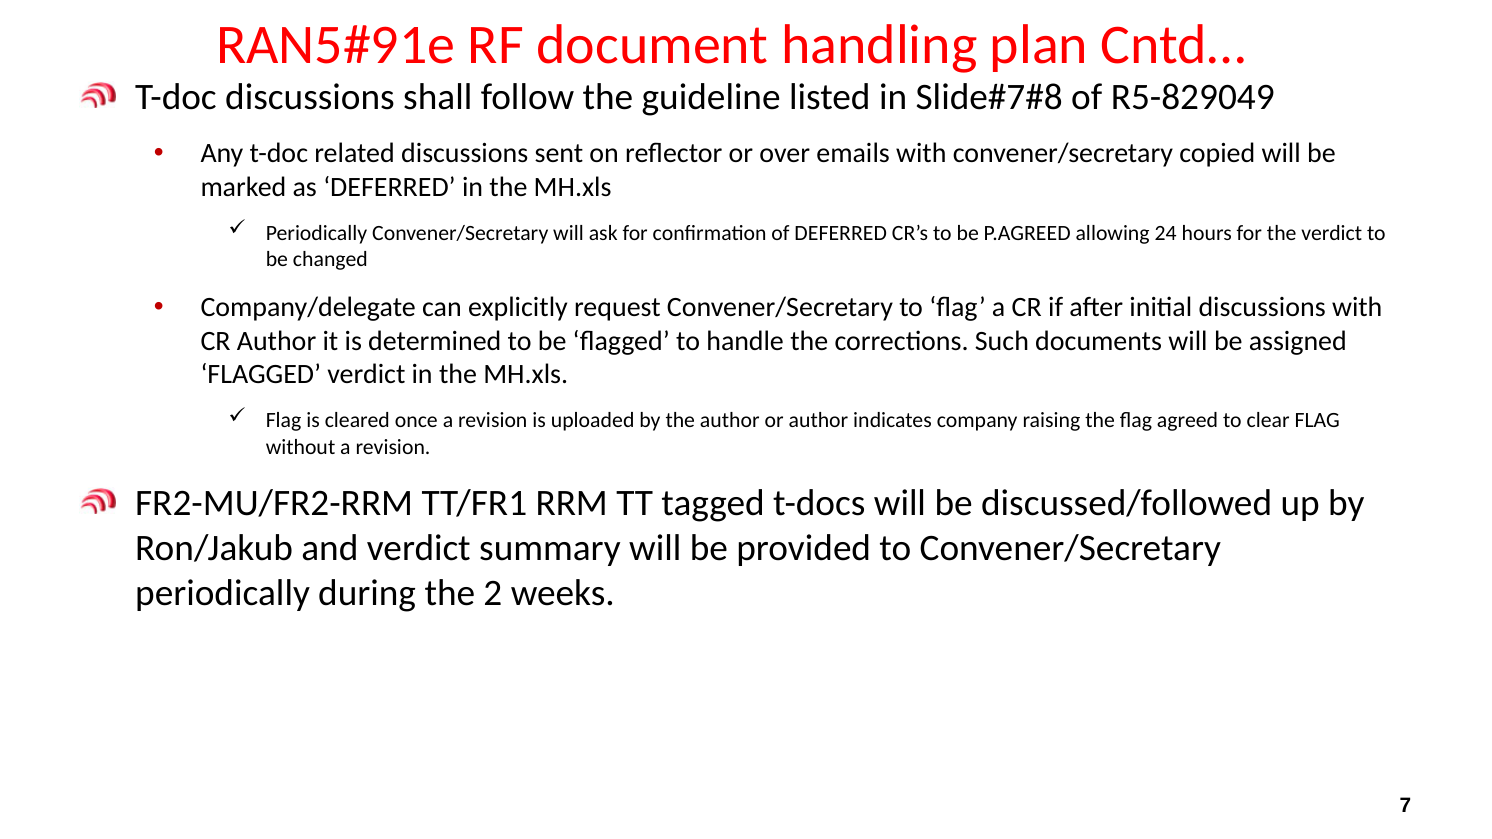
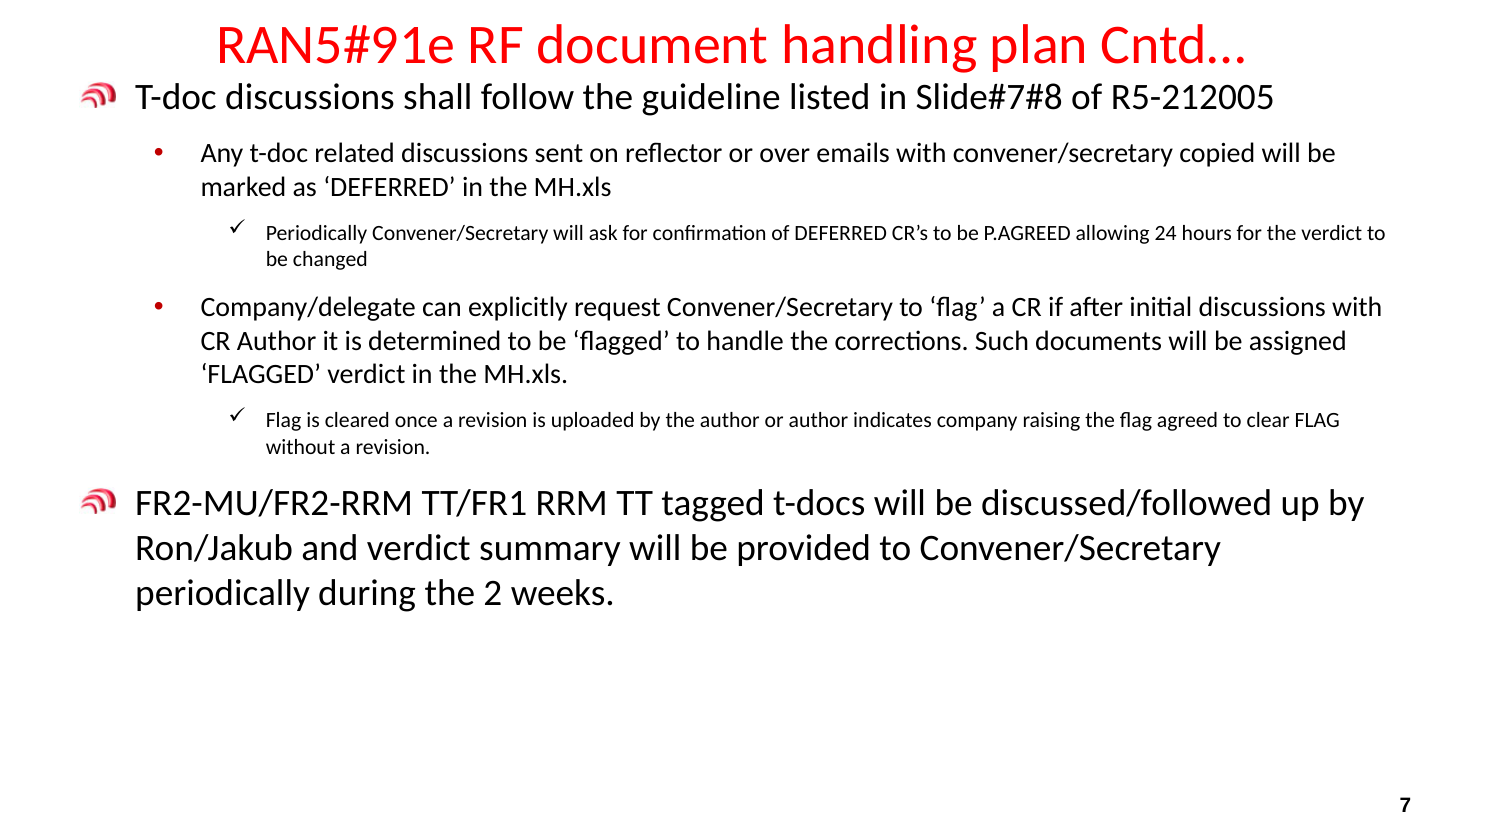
R5-829049: R5-829049 -> R5-212005
